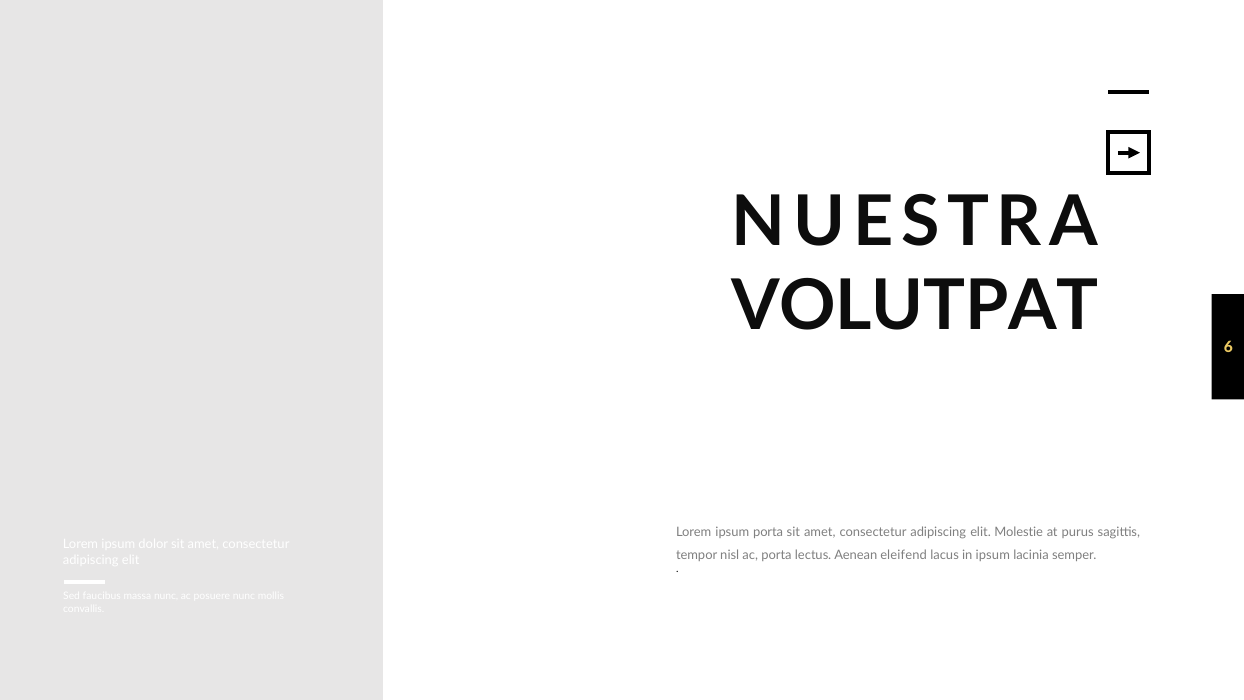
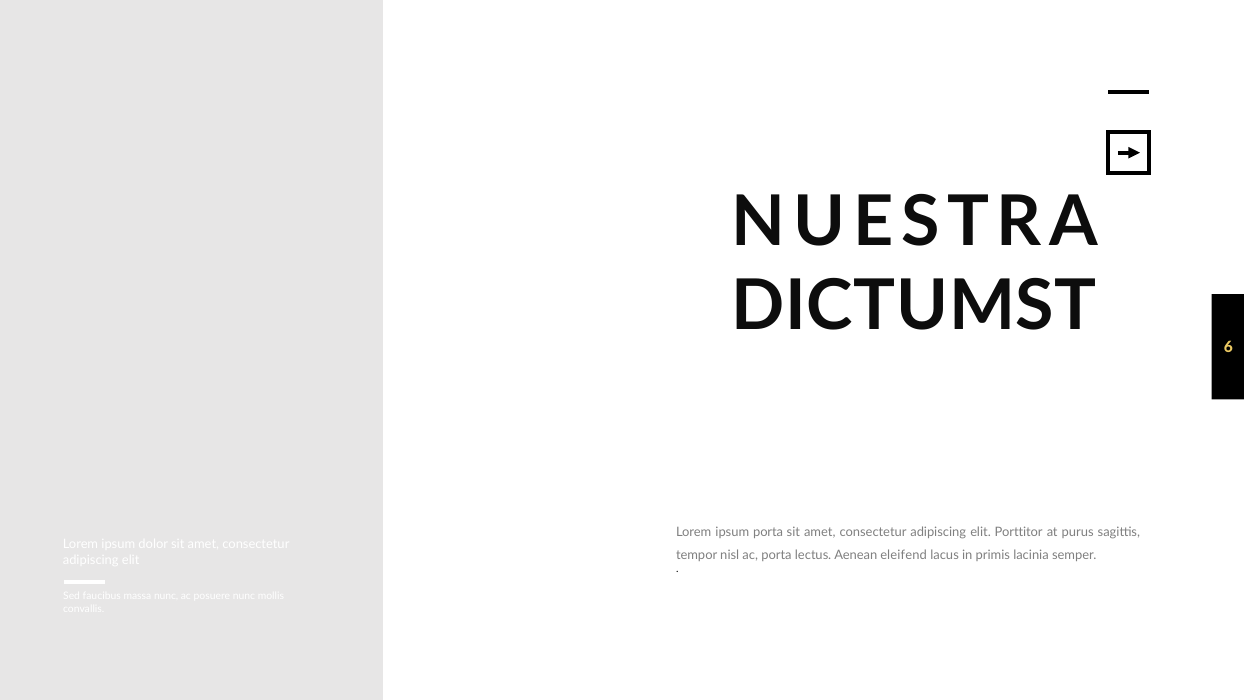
VOLUTPAT: VOLUTPAT -> DICTUMST
Molestie: Molestie -> Porttitor
in ipsum: ipsum -> primis
